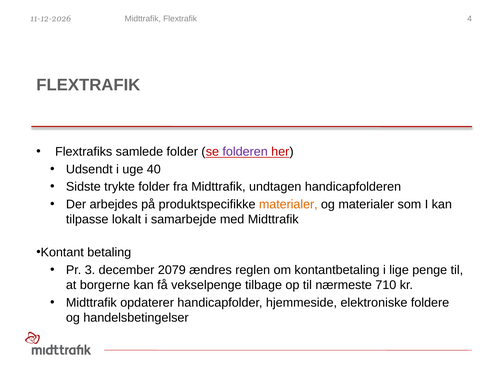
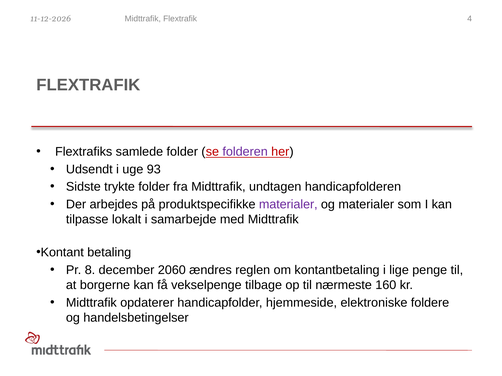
40: 40 -> 93
materialer at (288, 205) colour: orange -> purple
3: 3 -> 8
2079: 2079 -> 2060
710: 710 -> 160
